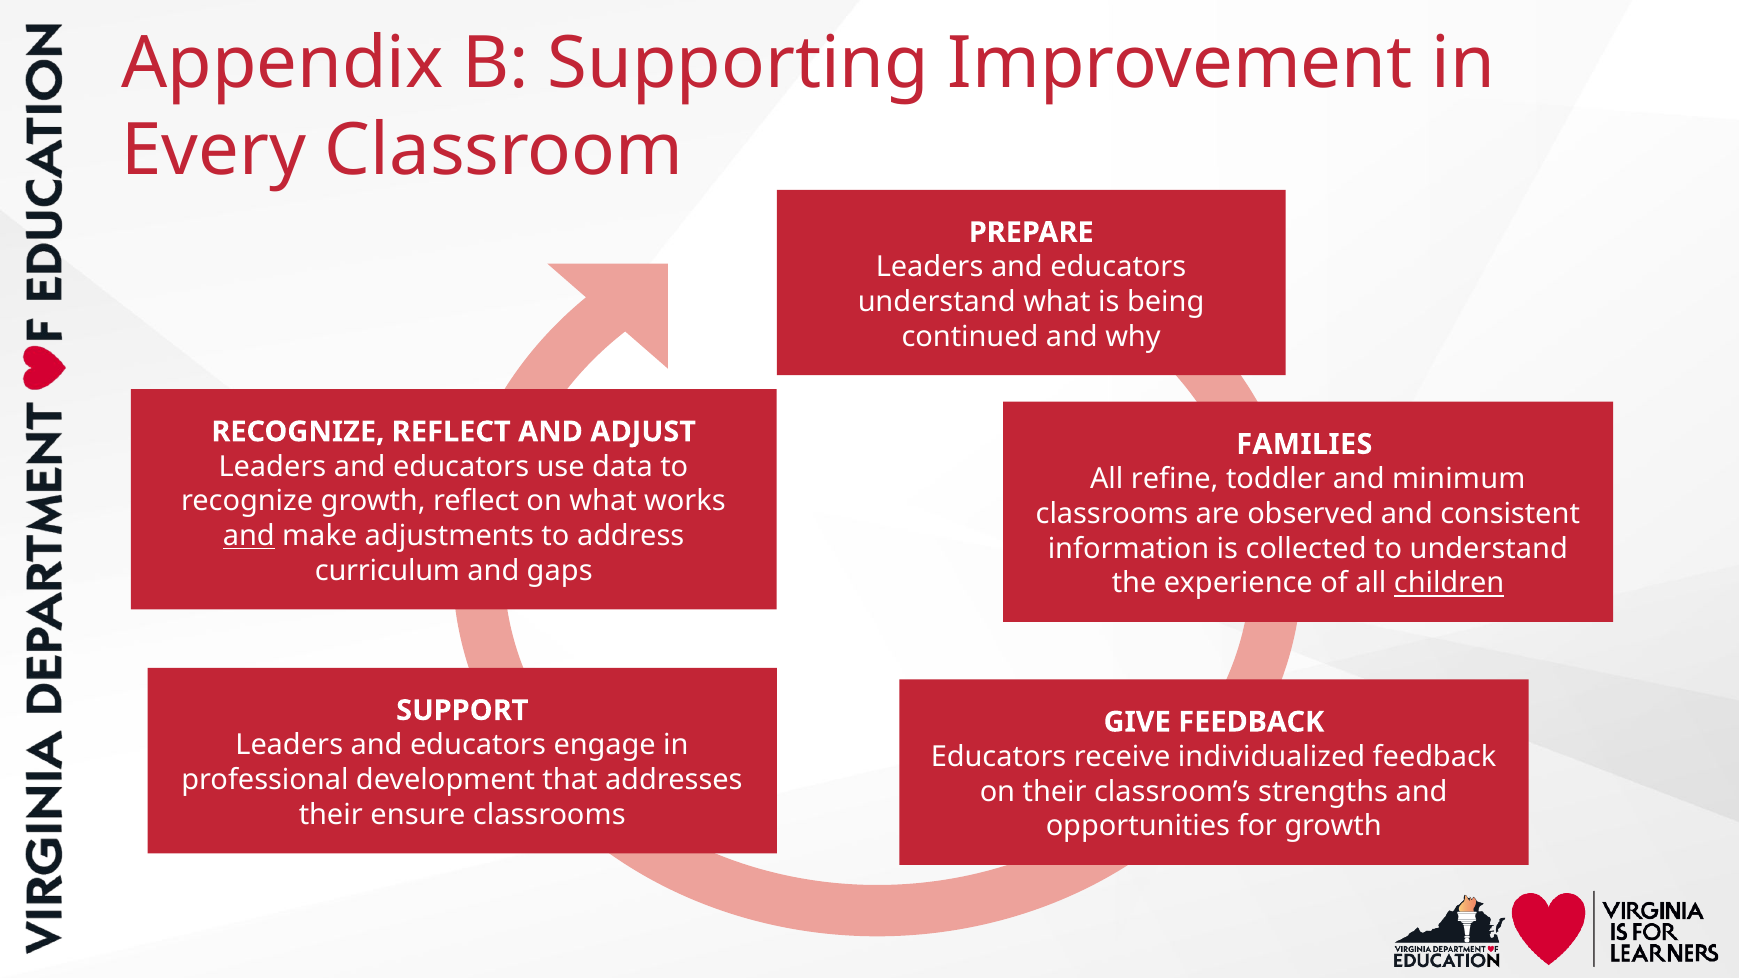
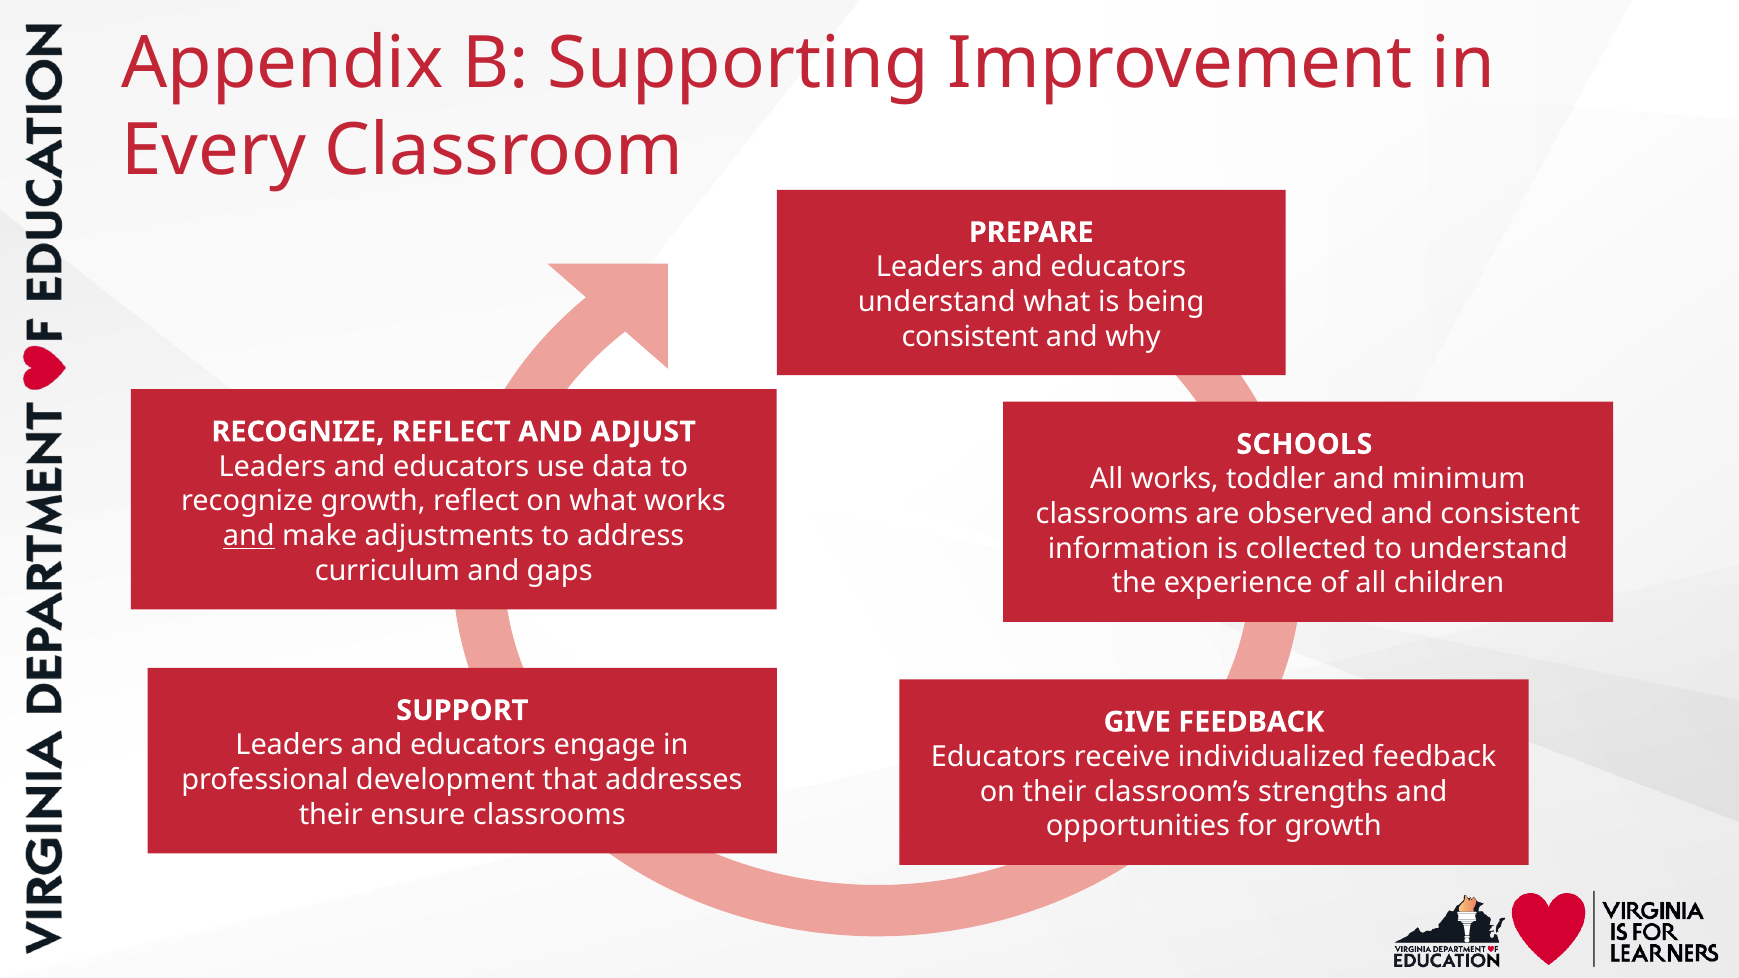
continued at (970, 337): continued -> consistent
FAMILIES: FAMILIES -> SCHOOLS
All refine: refine -> works
children underline: present -> none
